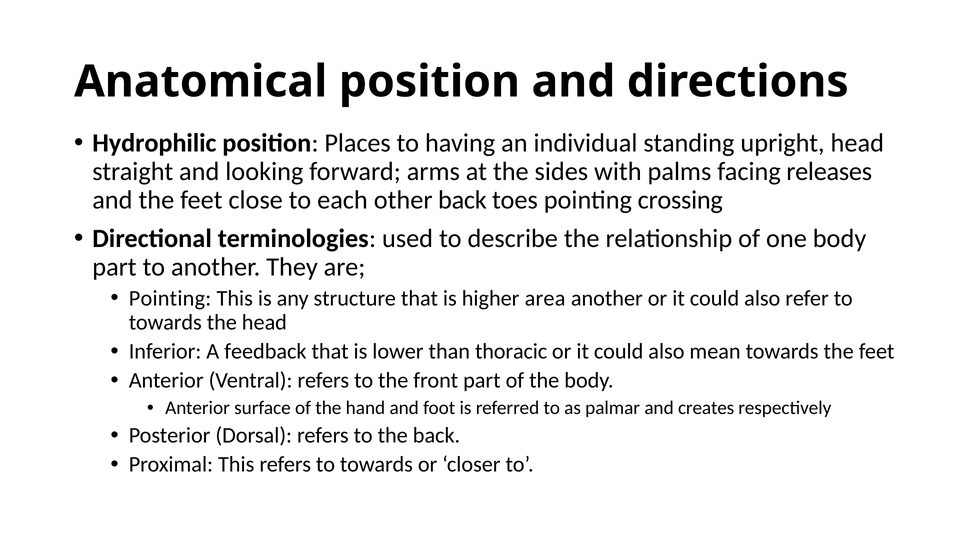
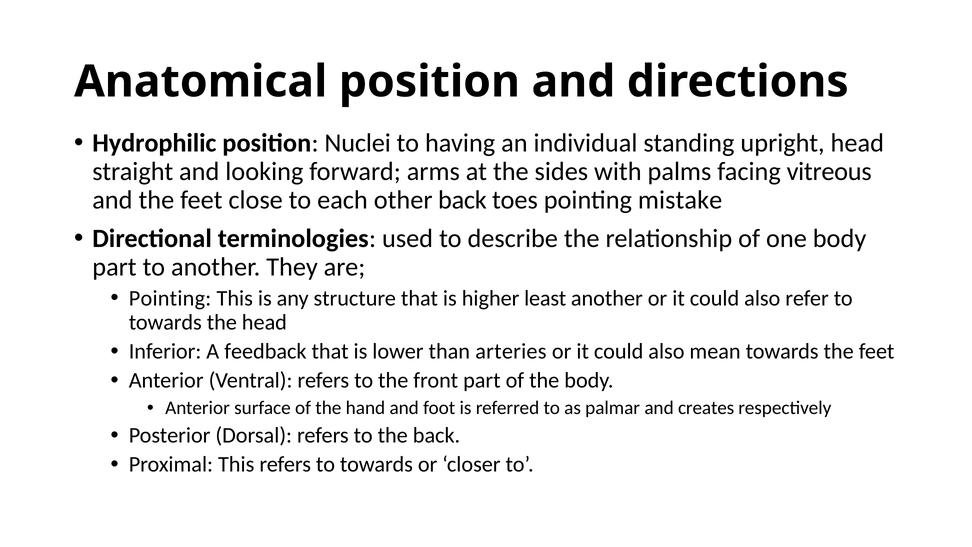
Places: Places -> Nuclei
releases: releases -> vitreous
crossing: crossing -> mistake
area: area -> least
thoracic: thoracic -> arteries
